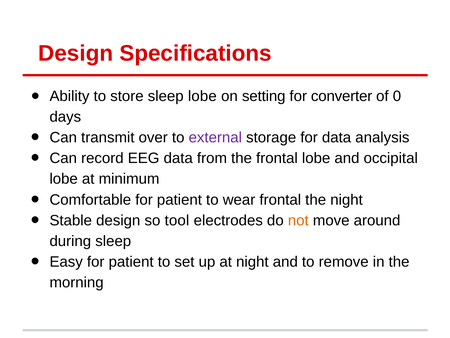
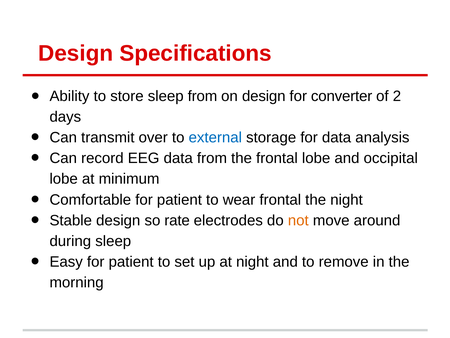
sleep lobe: lobe -> from
on setting: setting -> design
0: 0 -> 2
external colour: purple -> blue
tool: tool -> rate
